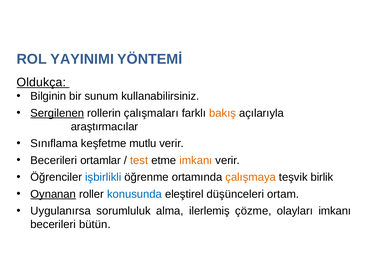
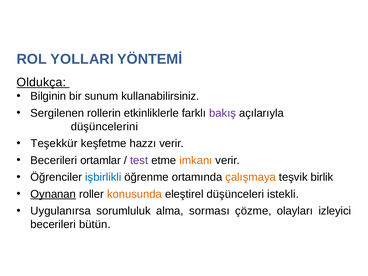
YAYINIMI: YAYINIMI -> YOLLARI
Sergilenen underline: present -> none
çalışmaları: çalışmaları -> etkinliklerle
bakış colour: orange -> purple
araştırmacılar: araştırmacılar -> düşüncelerini
Sınıflama: Sınıflama -> Teşekkür
mutlu: mutlu -> hazzı
test colour: orange -> purple
konusunda colour: blue -> orange
ortam: ortam -> istekli
ilerlemiş: ilerlemiş -> sorması
olayları imkanı: imkanı -> izleyici
